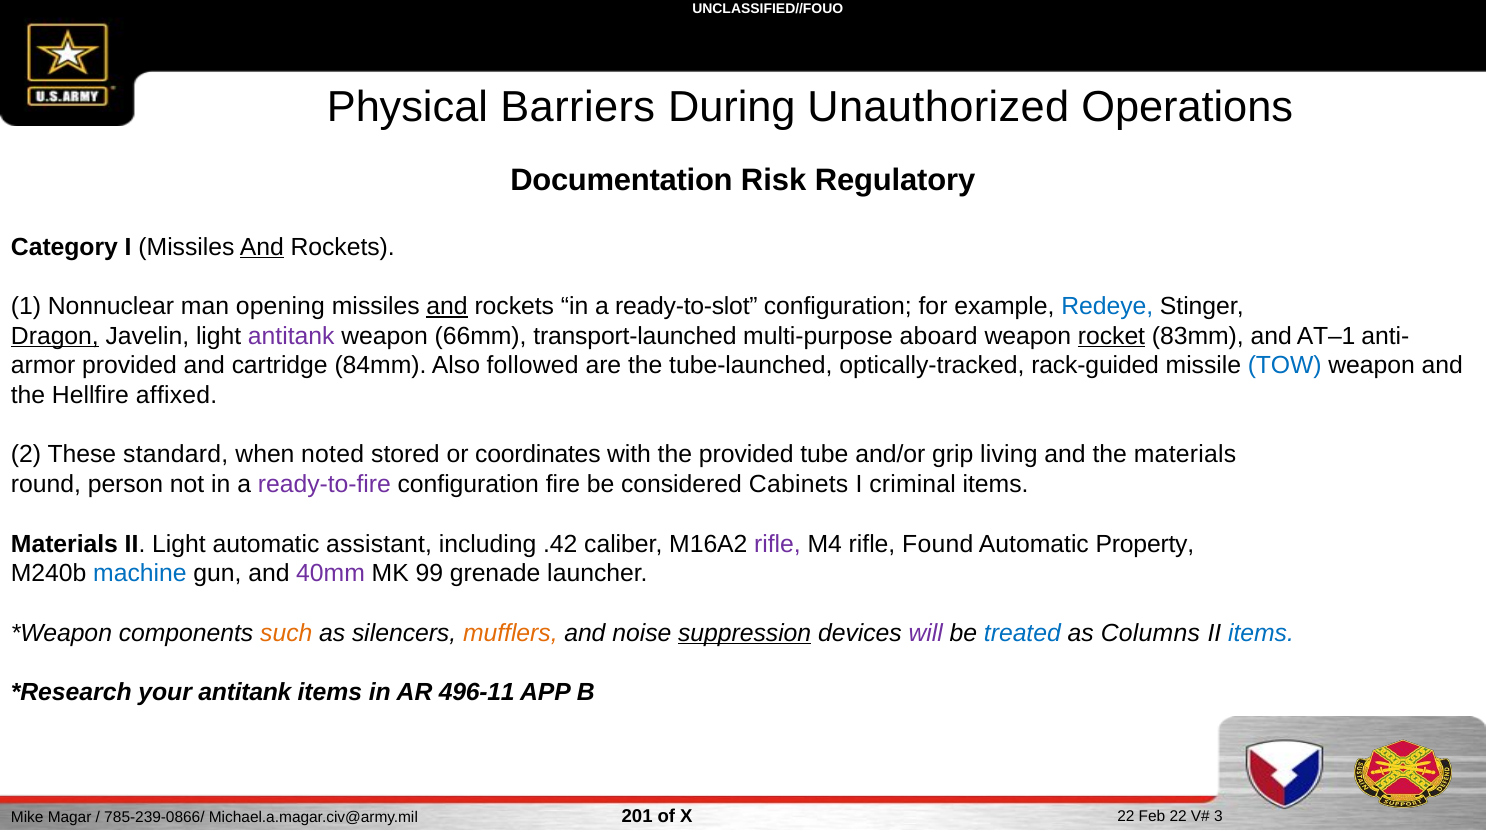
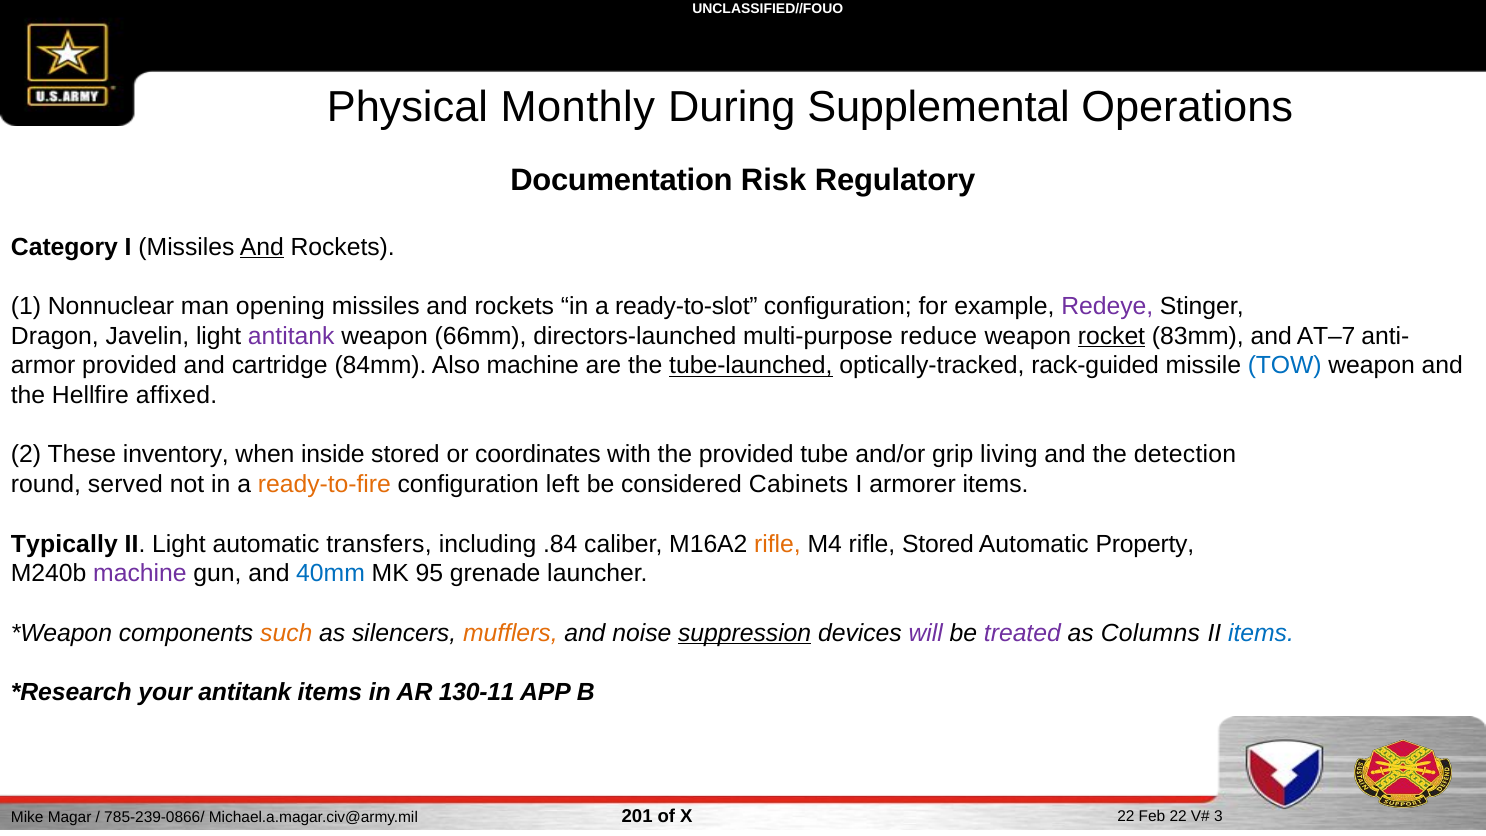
Barriers: Barriers -> Monthly
Unauthorized: Unauthorized -> Supplemental
and at (447, 306) underline: present -> none
Redeye colour: blue -> purple
Dragon underline: present -> none
transport-launched: transport-launched -> directors-launched
aboard: aboard -> reduce
AT–1: AT–1 -> AT–7
Also followed: followed -> machine
tube-launched underline: none -> present
standard: standard -> inventory
noted: noted -> inside
the materials: materials -> detection
person: person -> served
ready-to-fire colour: purple -> orange
fire: fire -> left
criminal: criminal -> armorer
Materials at (64, 544): Materials -> Typically
assistant: assistant -> transfers
.42: .42 -> .84
rifle at (777, 544) colour: purple -> orange
rifle Found: Found -> Stored
machine at (140, 574) colour: blue -> purple
40mm colour: purple -> blue
99: 99 -> 95
treated colour: blue -> purple
496-11: 496-11 -> 130-11
